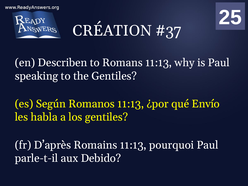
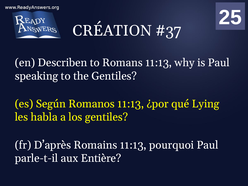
Envío: Envío -> Lying
Debido: Debido -> Entière
